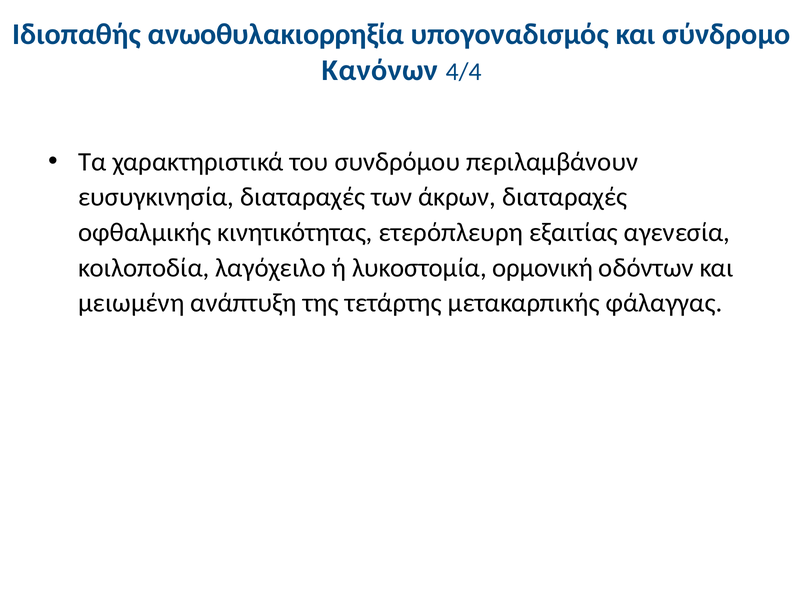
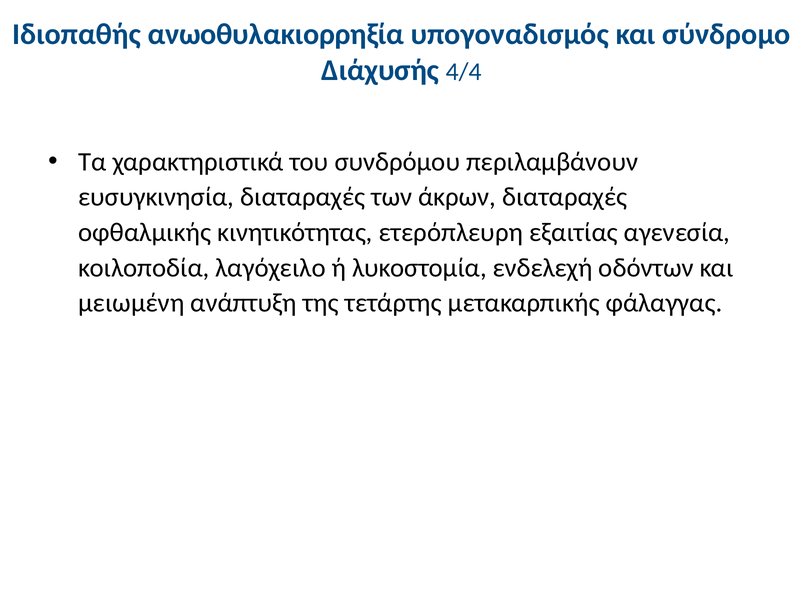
Κανόνων: Κανόνων -> Διάχυσής
ορμονική: ορμονική -> ενδελεχή
